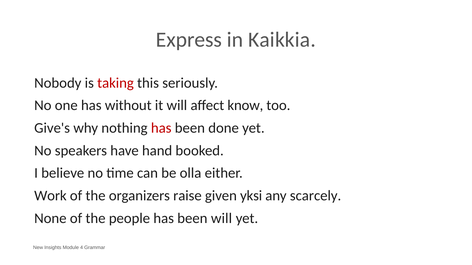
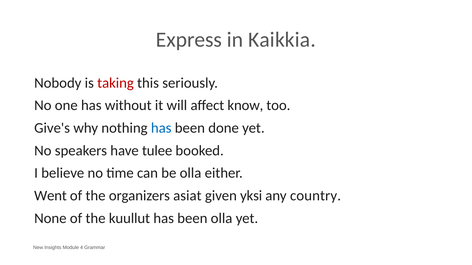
has at (161, 128) colour: red -> blue
hand: hand -> tulee
Work: Work -> Went
raise: raise -> asiat
scarcely: scarcely -> country
people: people -> kuullut
been will: will -> olla
